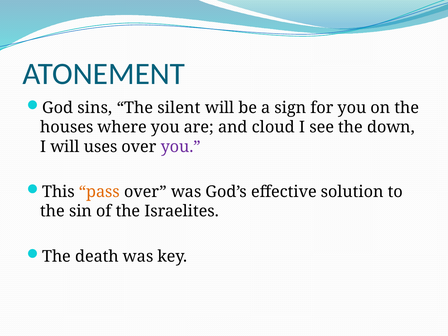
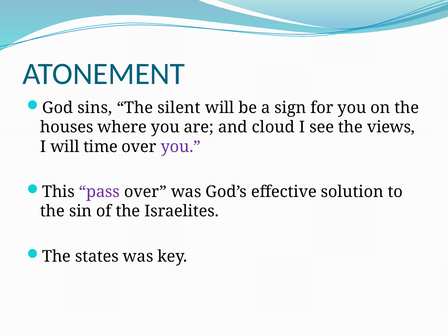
down: down -> views
uses: uses -> time
pass colour: orange -> purple
death: death -> states
